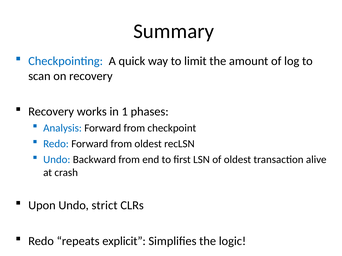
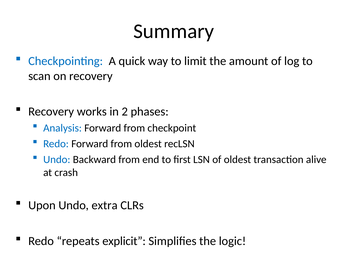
1: 1 -> 2
strict: strict -> extra
